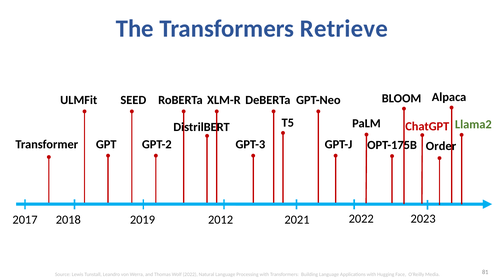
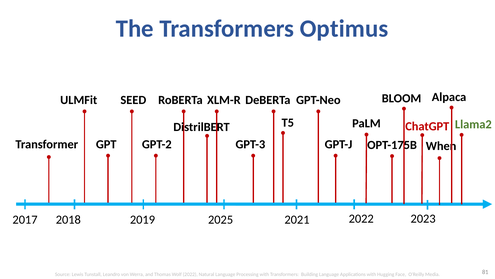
Retrieve: Retrieve -> Optimus
Order: Order -> When
2012: 2012 -> 2025
